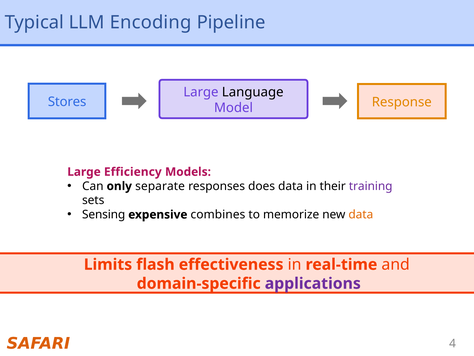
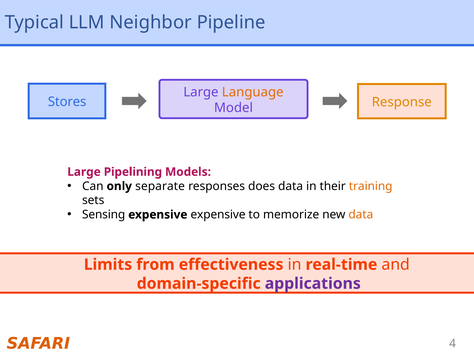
Encoding: Encoding -> Neighbor
Language colour: black -> orange
Efficiency: Efficiency -> Pipelining
training colour: purple -> orange
expensive combines: combines -> expensive
flash: flash -> from
